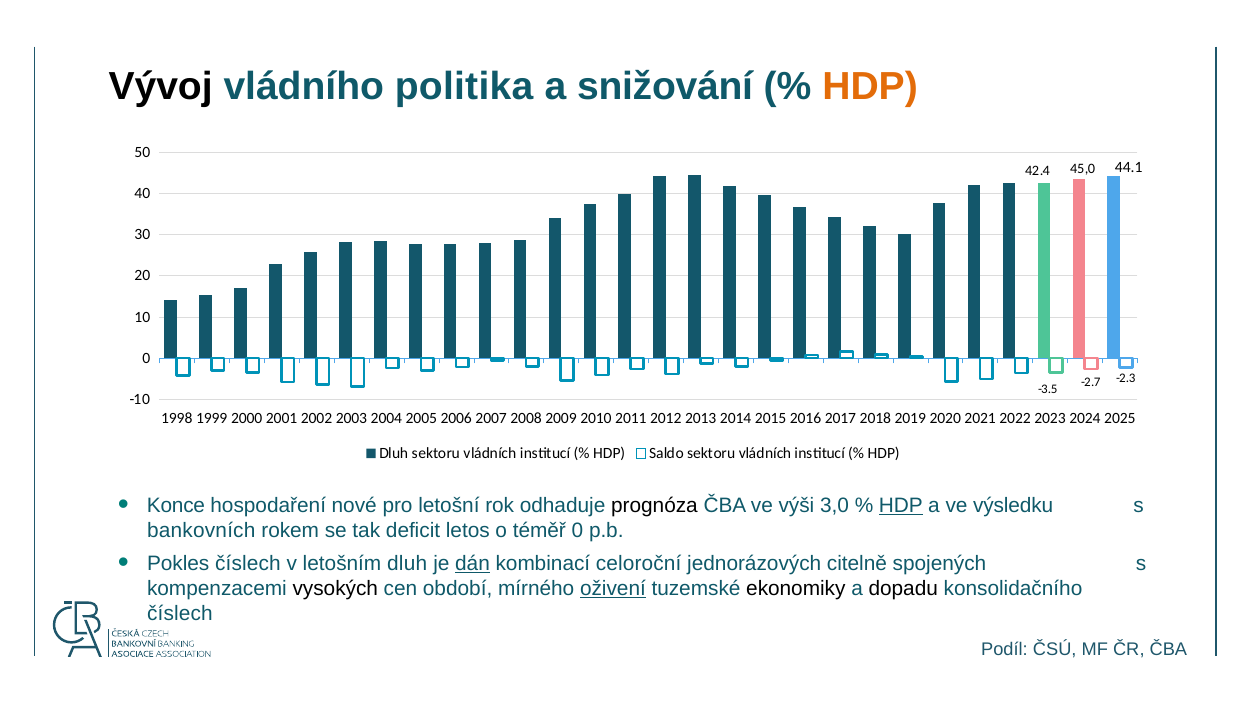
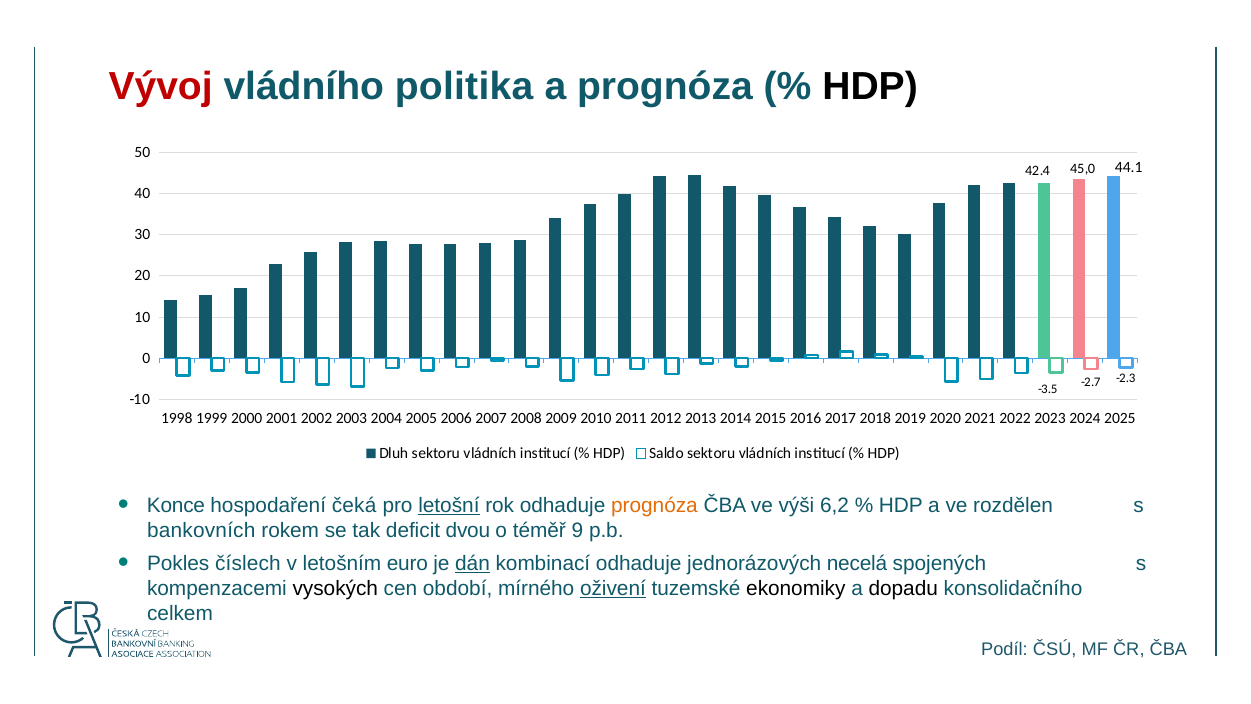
Vývoj colour: black -> red
a snižování: snižování -> prognóza
HDP at (870, 87) colour: orange -> black
nové: nové -> čeká
letošní underline: none -> present
prognóza at (655, 505) colour: black -> orange
3,0: 3,0 -> 6,2
HDP at (901, 505) underline: present -> none
výsledku: výsledku -> rozdělen
letos: letos -> dvou
téměř 0: 0 -> 9
letošním dluh: dluh -> euro
kombinací celoroční: celoroční -> odhaduje
citelně: citelně -> necelá
číslech at (180, 613): číslech -> celkem
